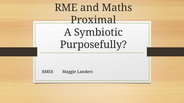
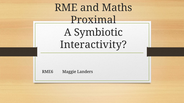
Purposefully: Purposefully -> Interactivity
